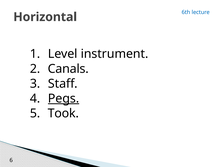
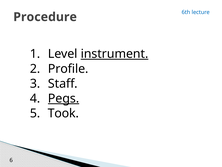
Horizontal: Horizontal -> Procedure
instrument underline: none -> present
Canals: Canals -> Profile
